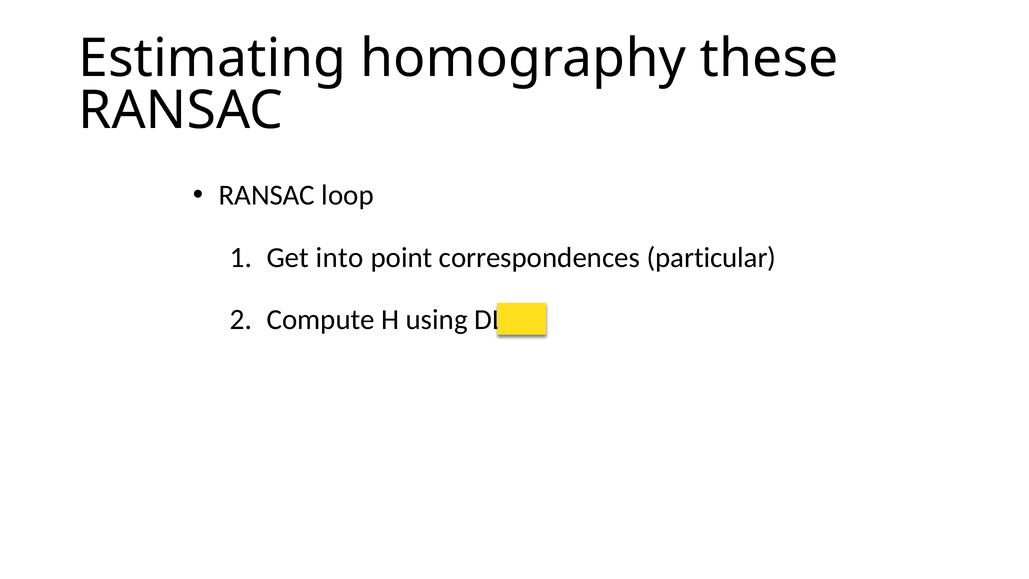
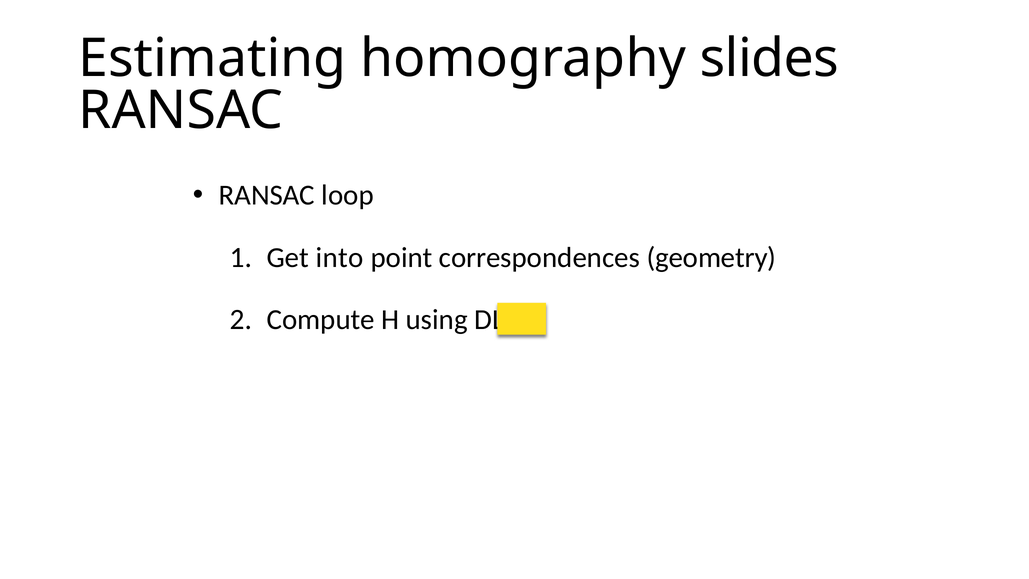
these: these -> slides
particular: particular -> geometry
